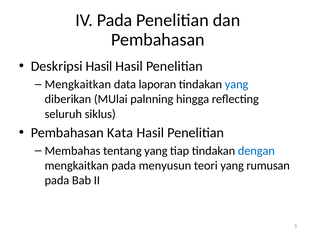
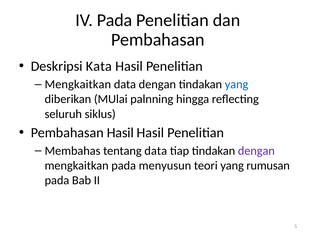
Deskripsi Hasil: Hasil -> Kata
data laporan: laporan -> dengan
Pembahasan Kata: Kata -> Hasil
tentang yang: yang -> data
dengan at (256, 151) colour: blue -> purple
